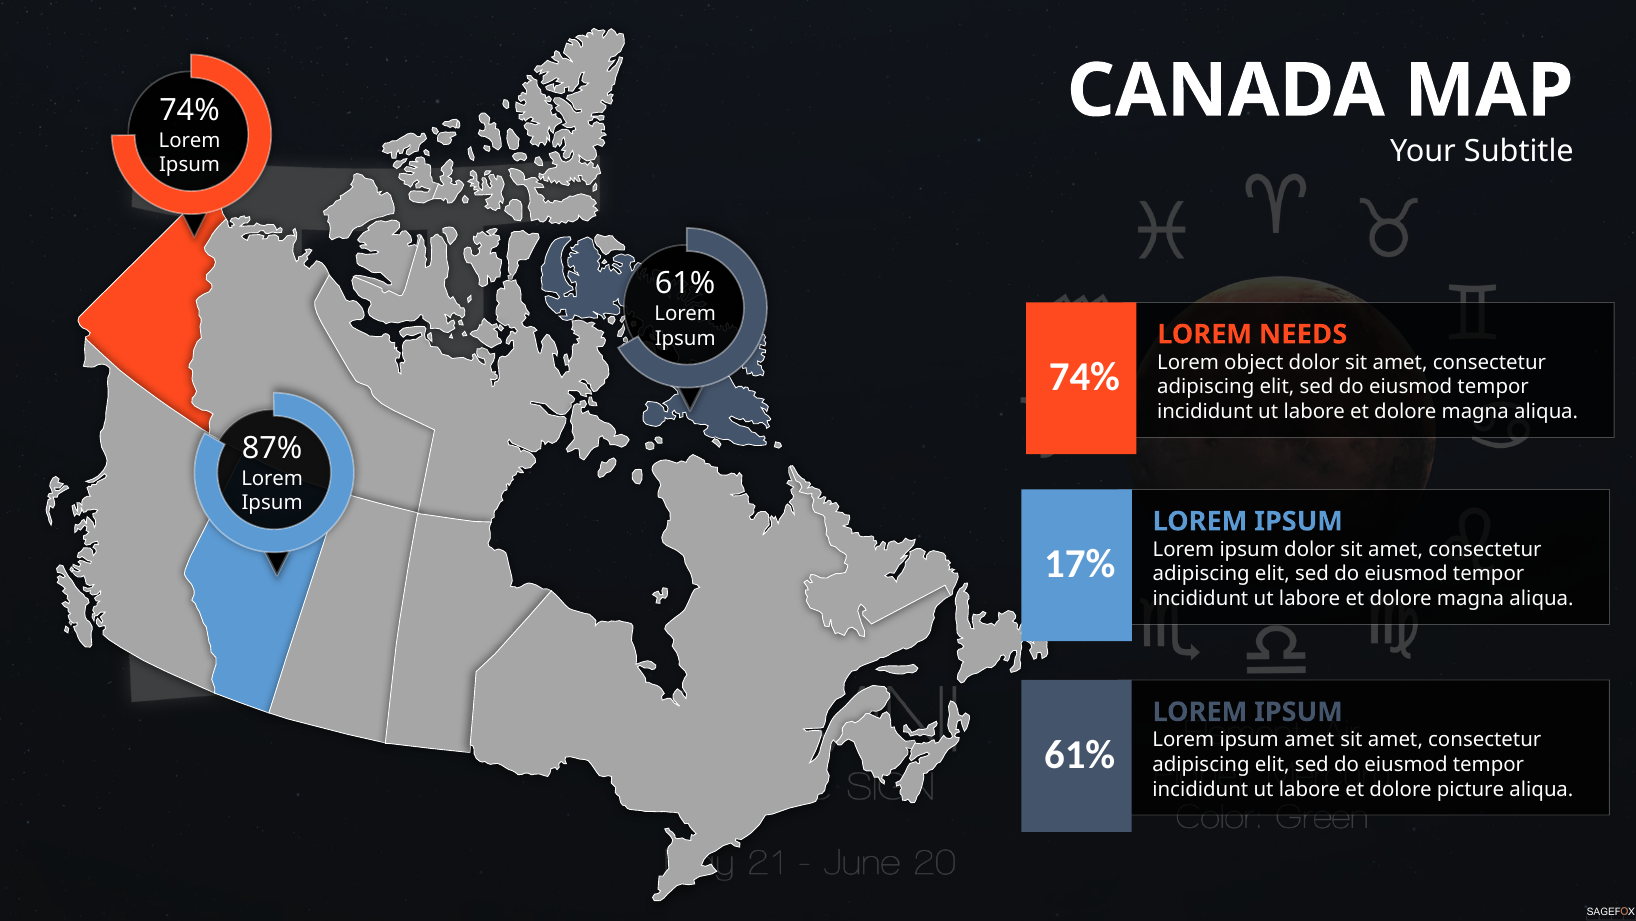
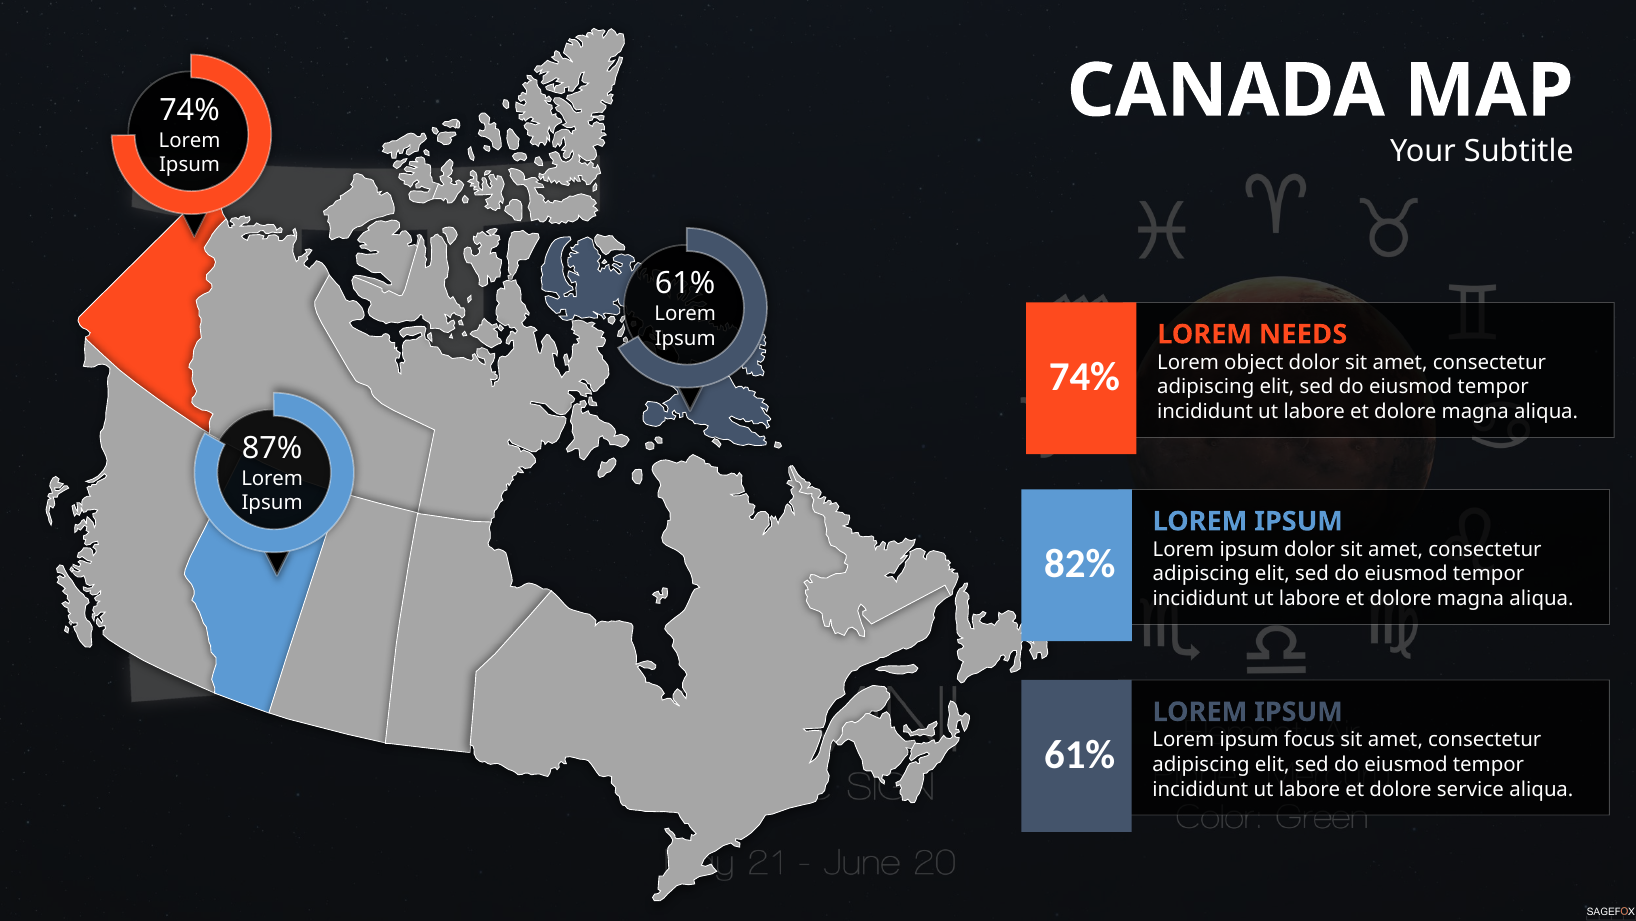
17%: 17% -> 82%
ipsum amet: amet -> focus
picture: picture -> service
